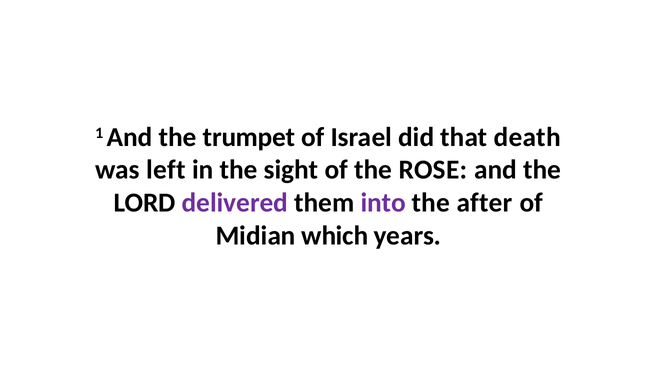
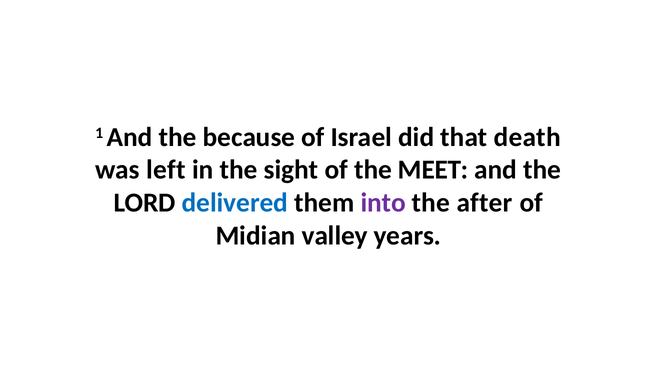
trumpet: trumpet -> because
ROSE: ROSE -> MEET
delivered colour: purple -> blue
which: which -> valley
